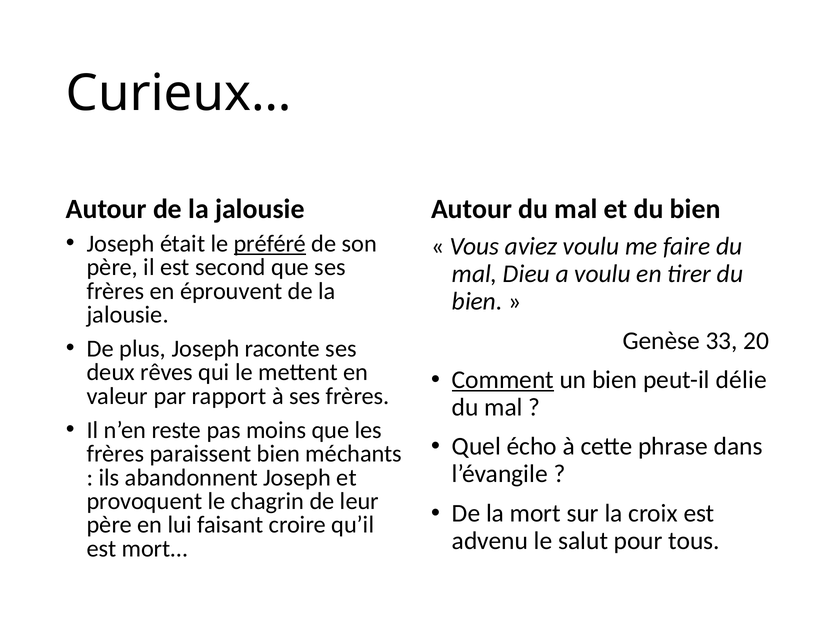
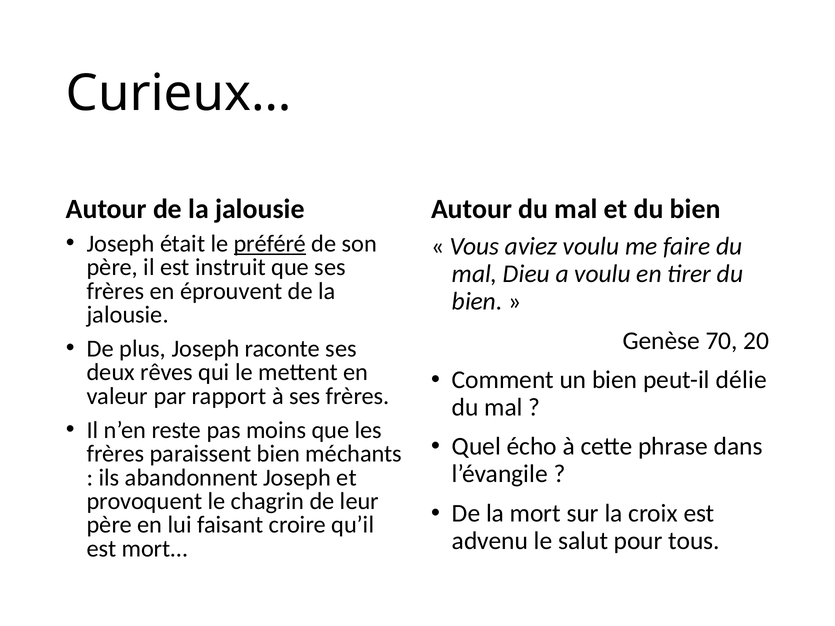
second: second -> instruit
33: 33 -> 70
Comment underline: present -> none
